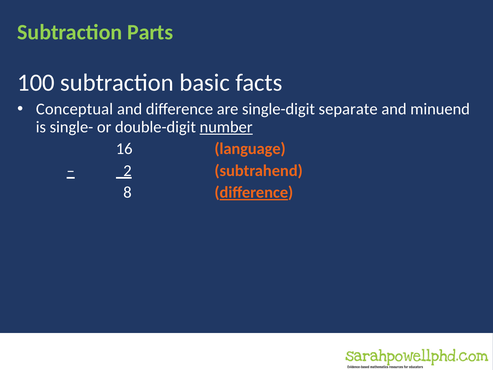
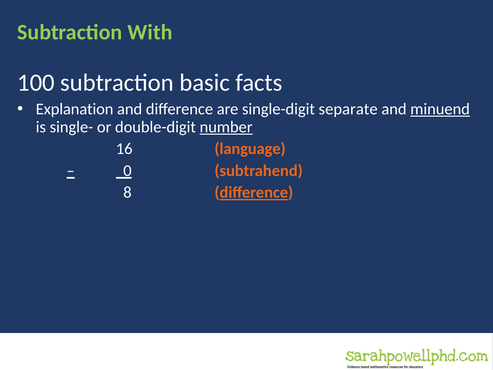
Parts: Parts -> With
Conceptual: Conceptual -> Explanation
minuend underline: none -> present
2: 2 -> 0
